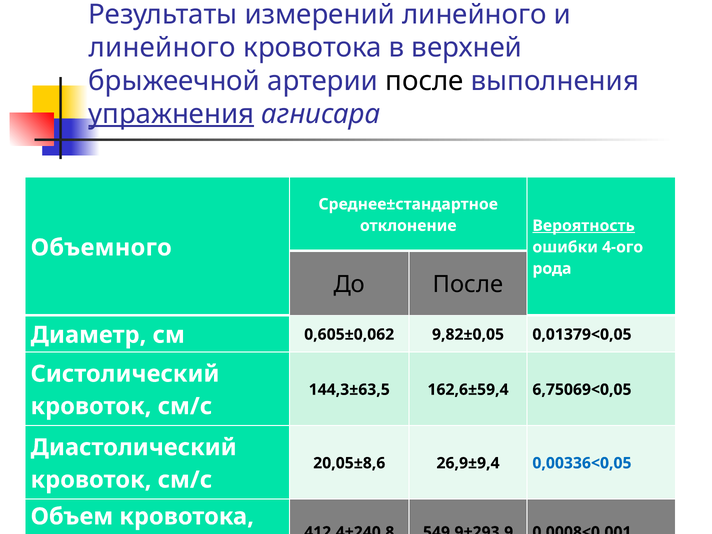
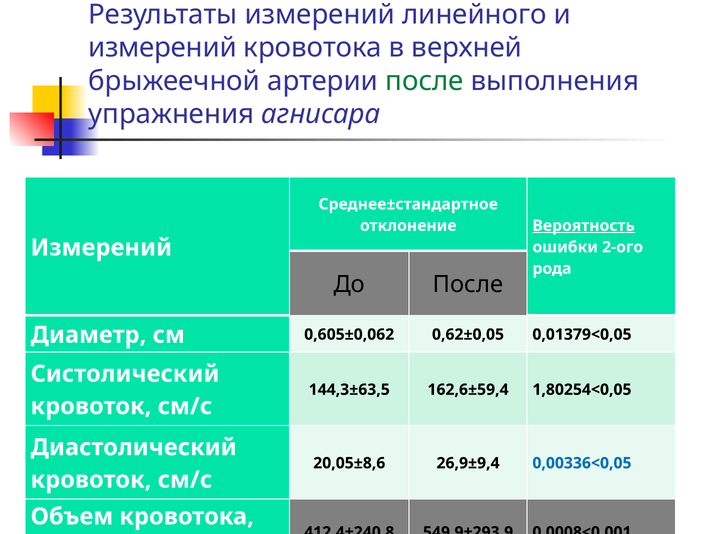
линейного at (162, 48): линейного -> измерений
после at (424, 81) colour: black -> green
упражнения underline: present -> none
Объемного at (101, 248): Объемного -> Измерений
4-ого: 4-ого -> 2-ого
9,82±0,05: 9,82±0,05 -> 0,62±0,05
6,75069<0,05: 6,75069<0,05 -> 1,80254<0,05
